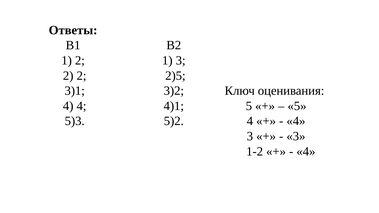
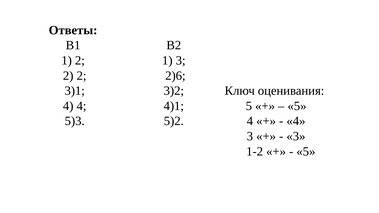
2)5: 2)5 -> 2)6
4 at (306, 151): 4 -> 5
